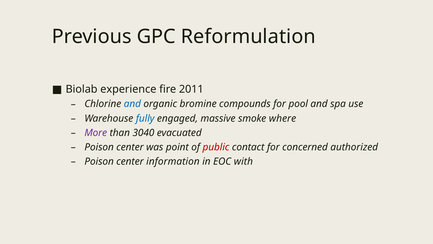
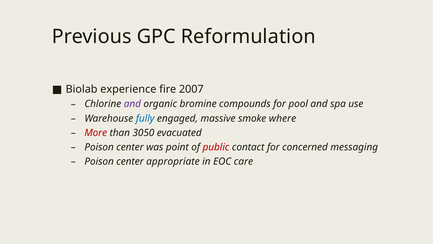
2011: 2011 -> 2007
and at (132, 104) colour: blue -> purple
More colour: purple -> red
3040: 3040 -> 3050
authorized: authorized -> messaging
information: information -> appropriate
with: with -> care
